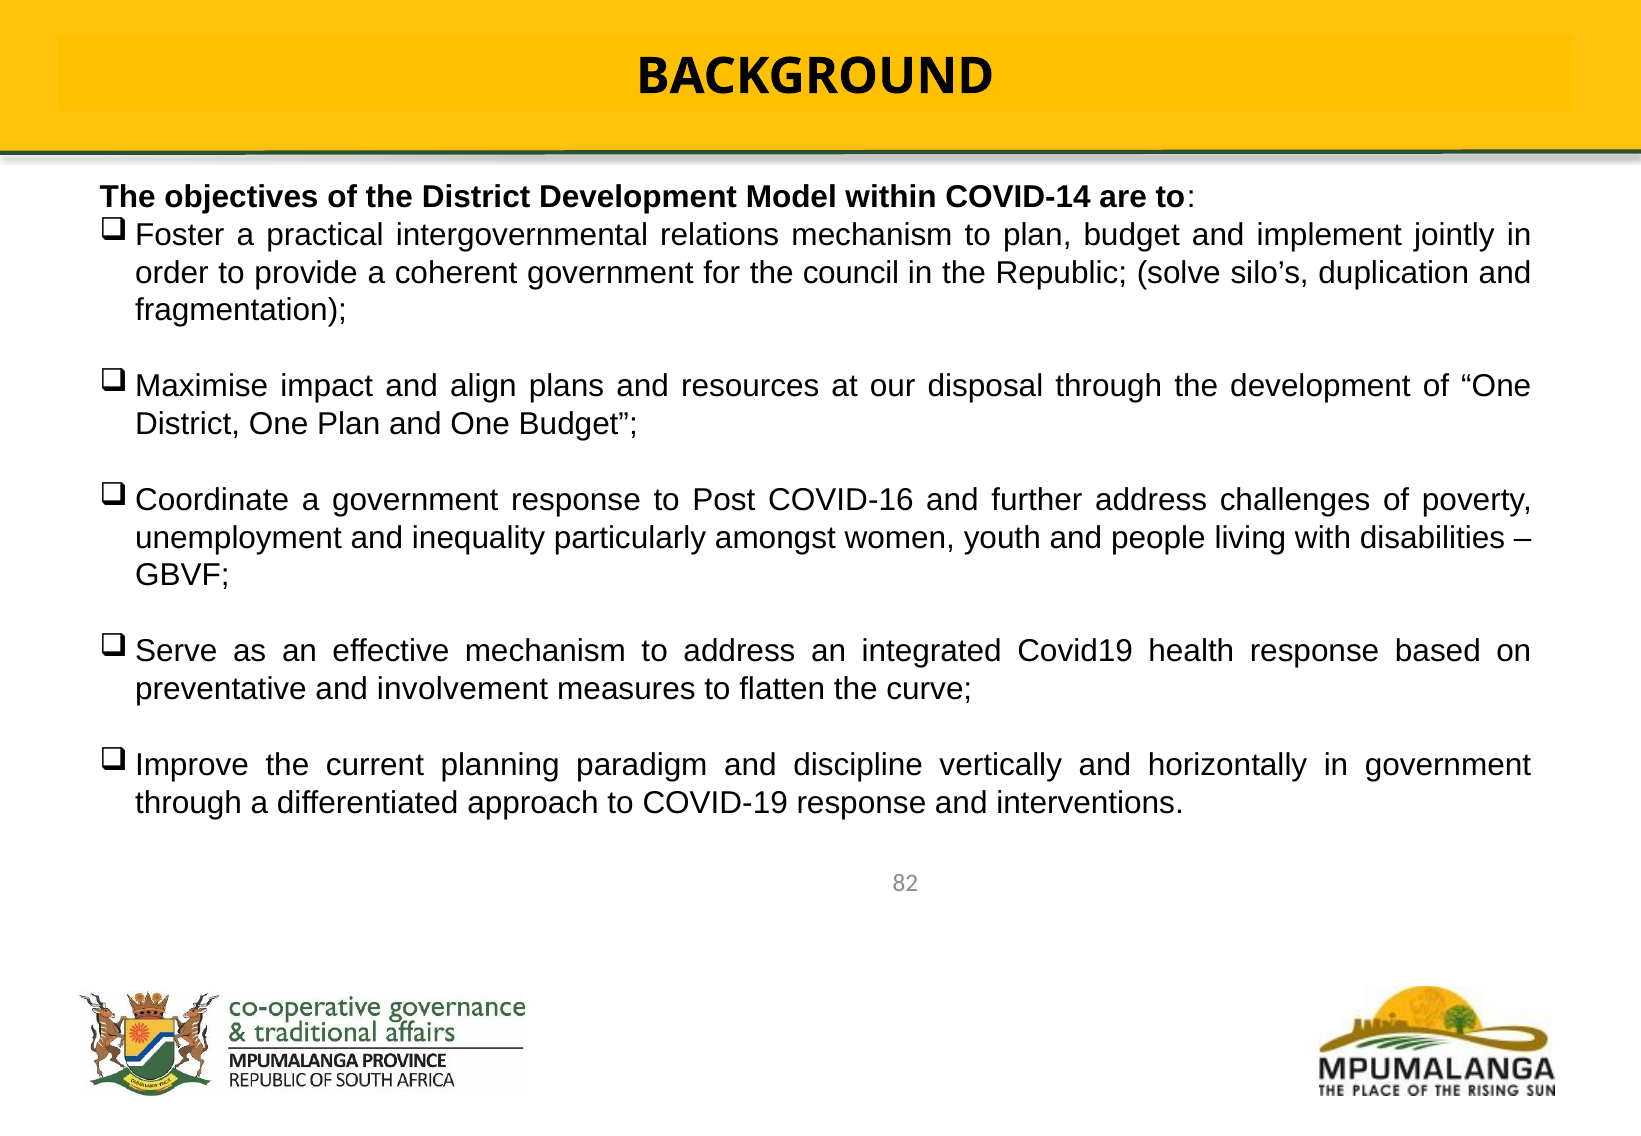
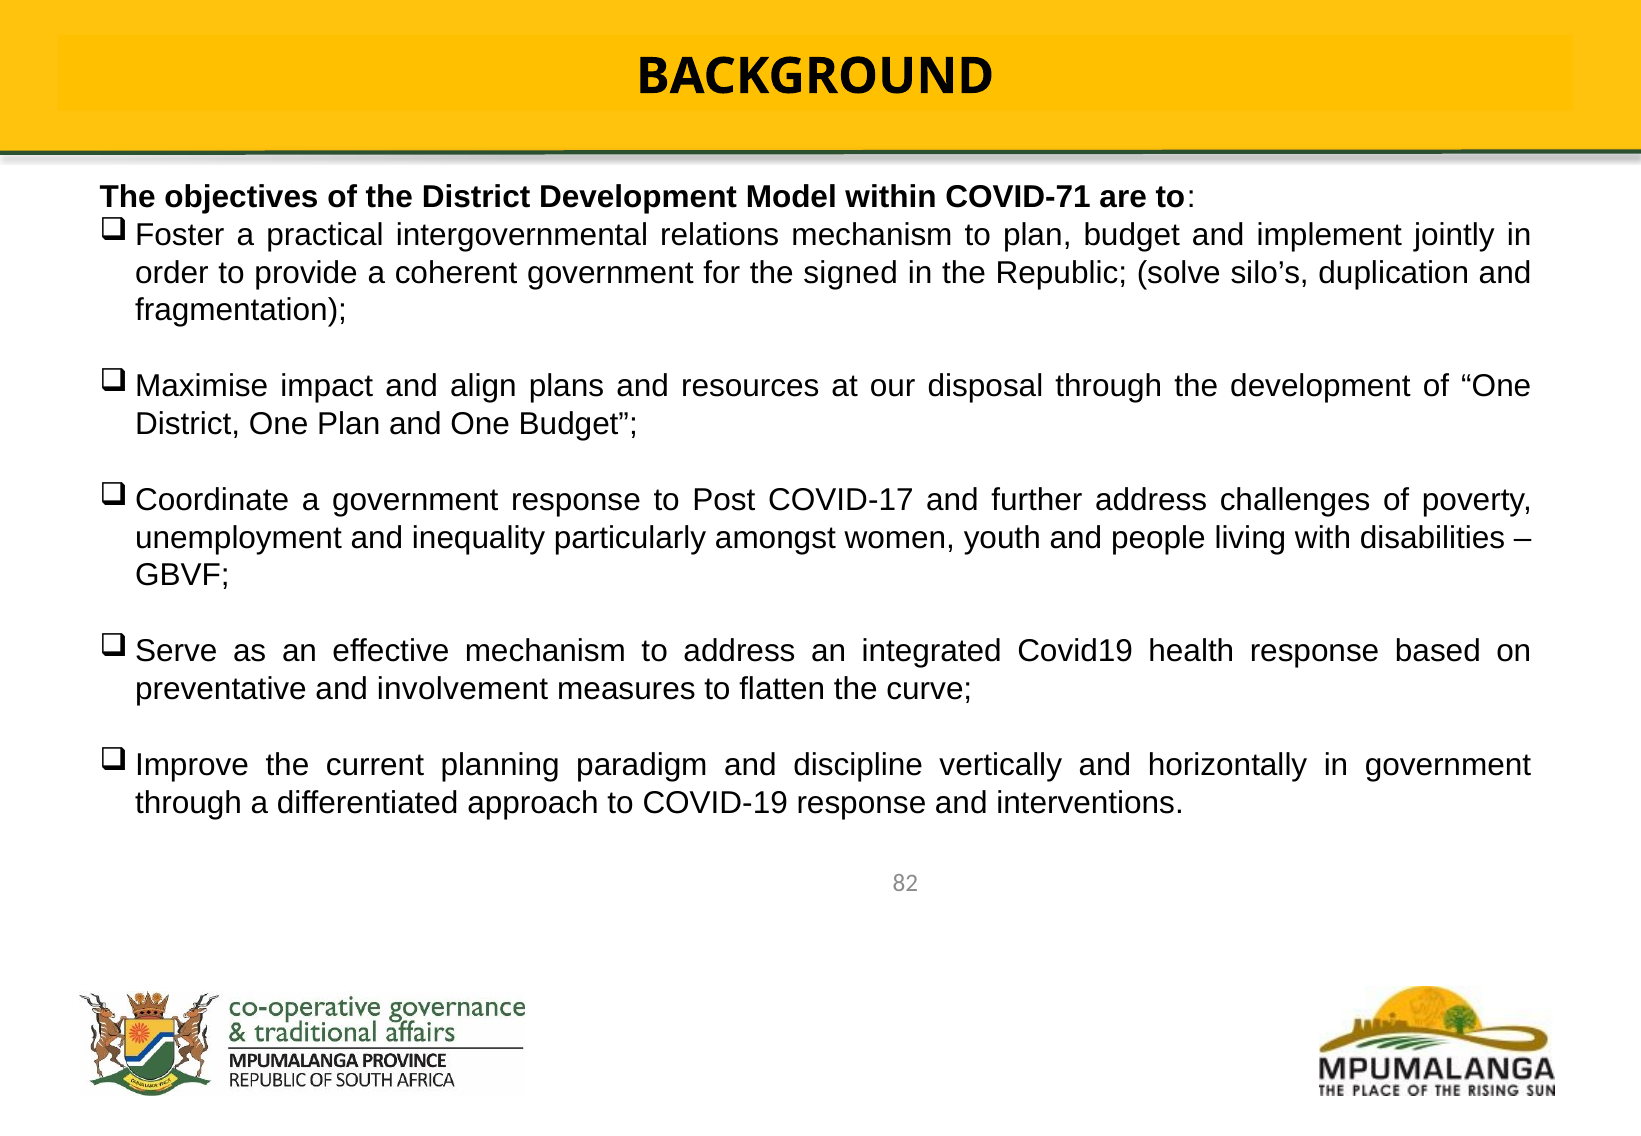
COVID-14: COVID-14 -> COVID-71
council: council -> signed
COVID-16: COVID-16 -> COVID-17
